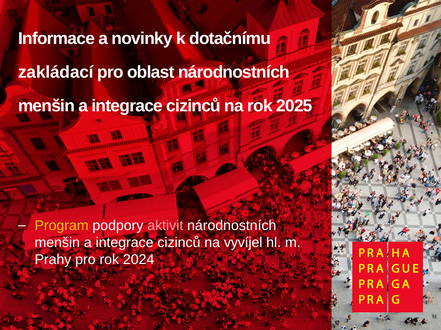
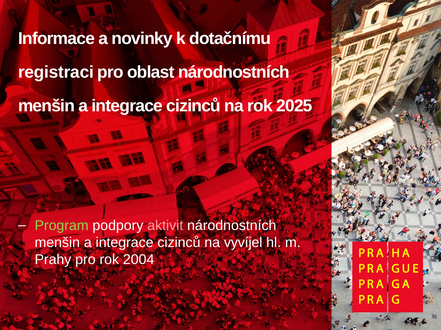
zakládací: zakládací -> registraci
Program colour: yellow -> light green
2024: 2024 -> 2004
